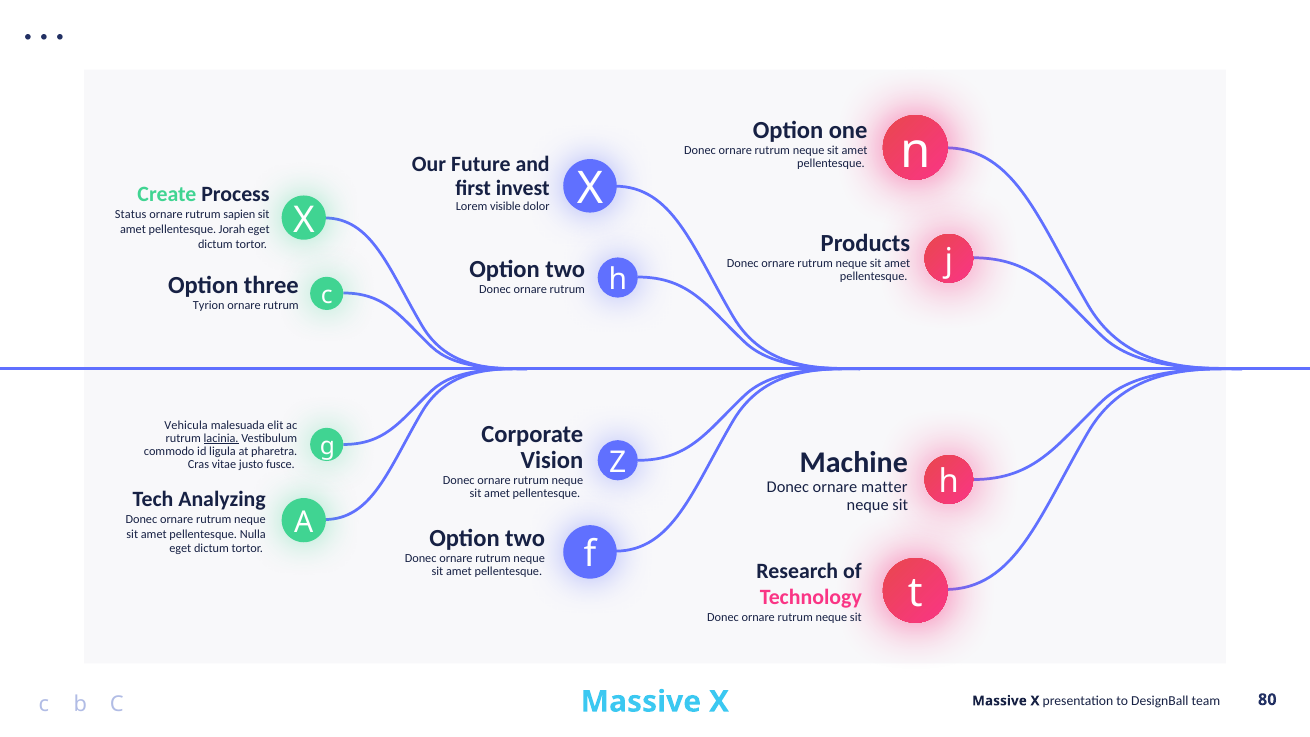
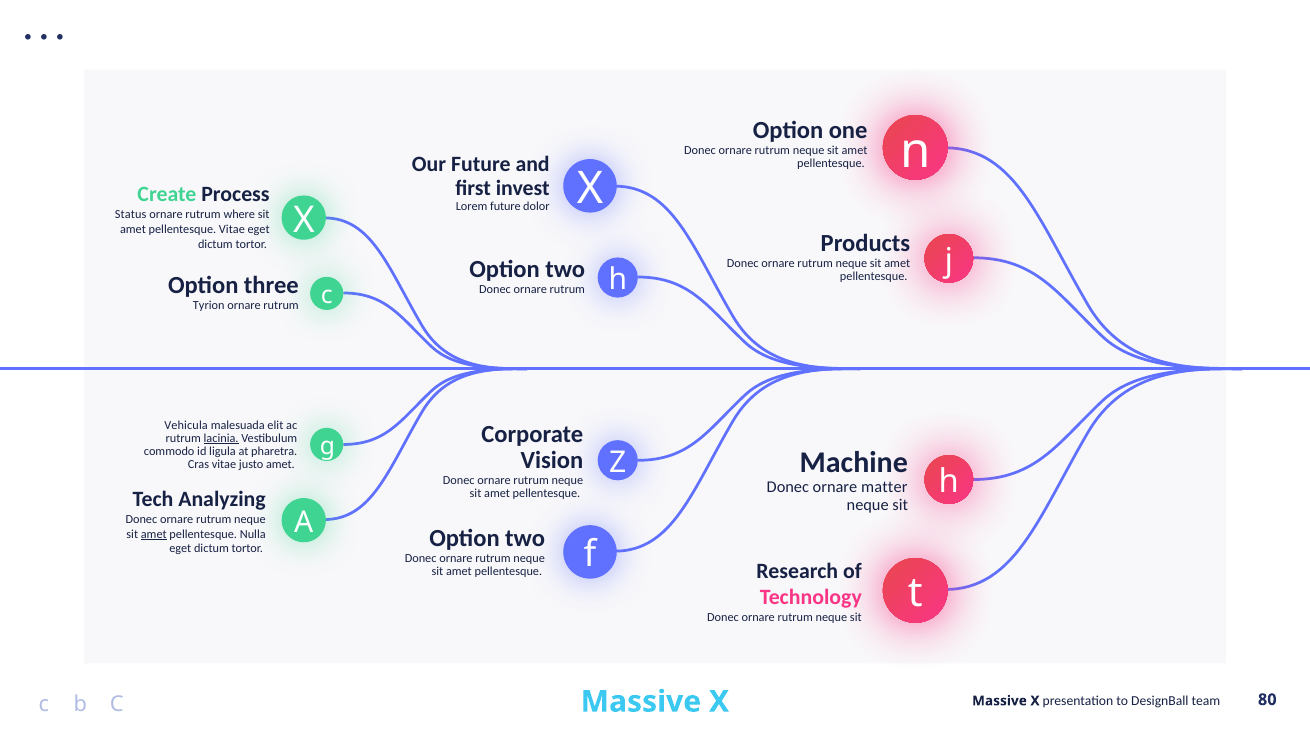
Lorem visible: visible -> future
sapien: sapien -> where
pellentesque Jorah: Jorah -> Vitae
justo fusce: fusce -> amet
amet at (154, 534) underline: none -> present
